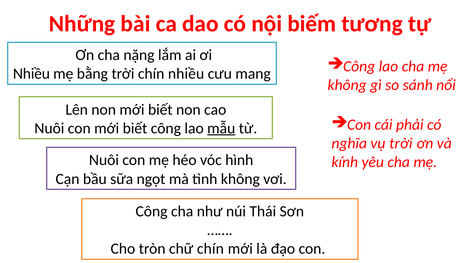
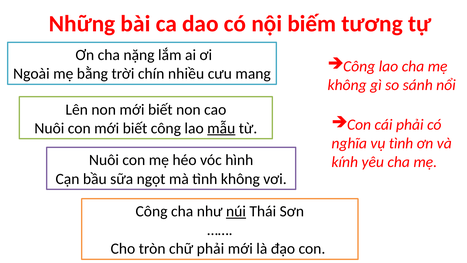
Nhiều at (31, 74): Nhiều -> Ngoài
vụ trời: trời -> tình
núi underline: none -> present
chữ chín: chín -> phải
